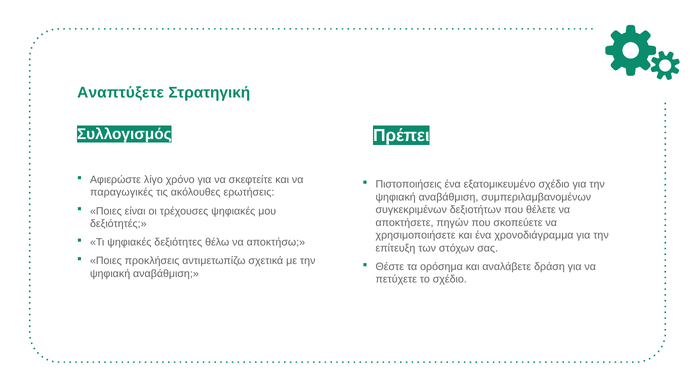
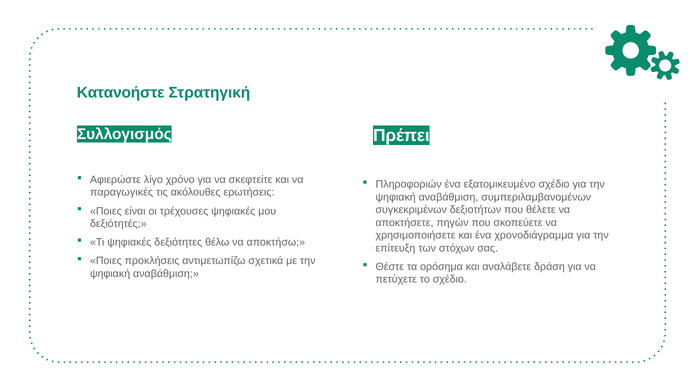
Αναπτύξετε: Αναπτύξετε -> Κατανοήστε
Πιστοποιήσεις: Πιστοποιήσεις -> Πληροφοριών
